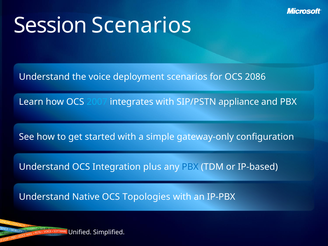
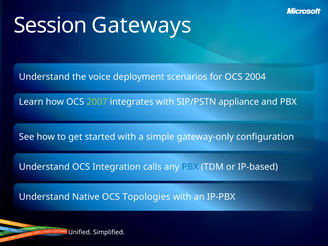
Session Scenarios: Scenarios -> Gateways
2086: 2086 -> 2004
2007 colour: light blue -> light green
plus: plus -> calls
